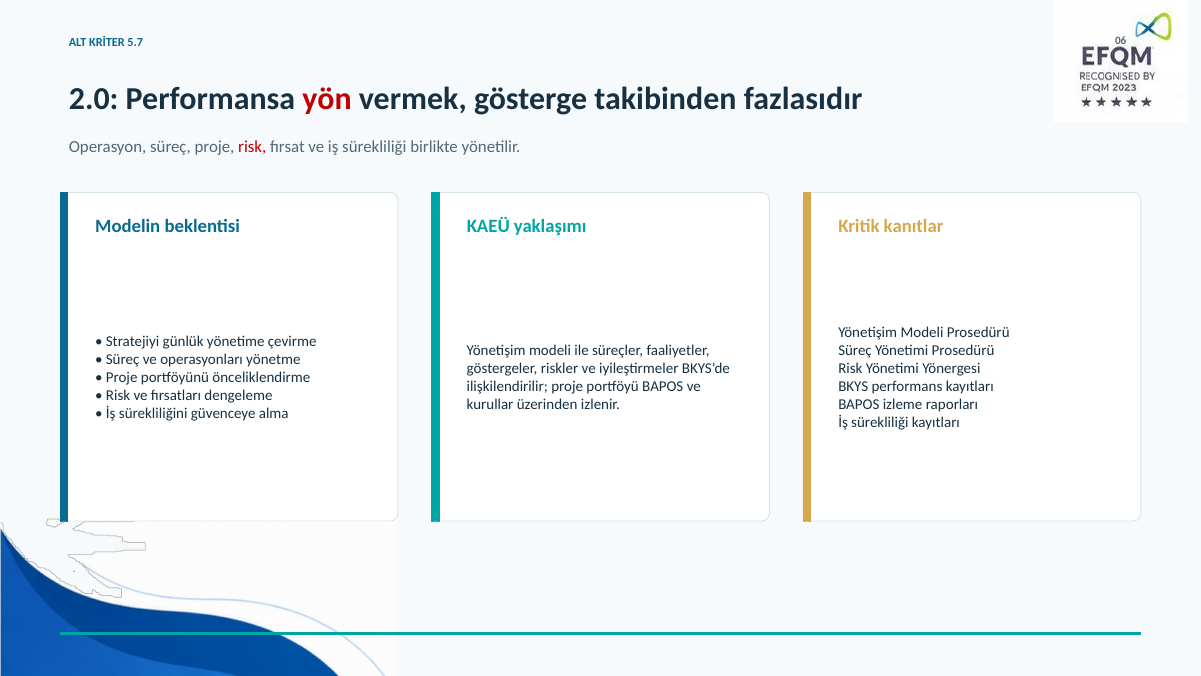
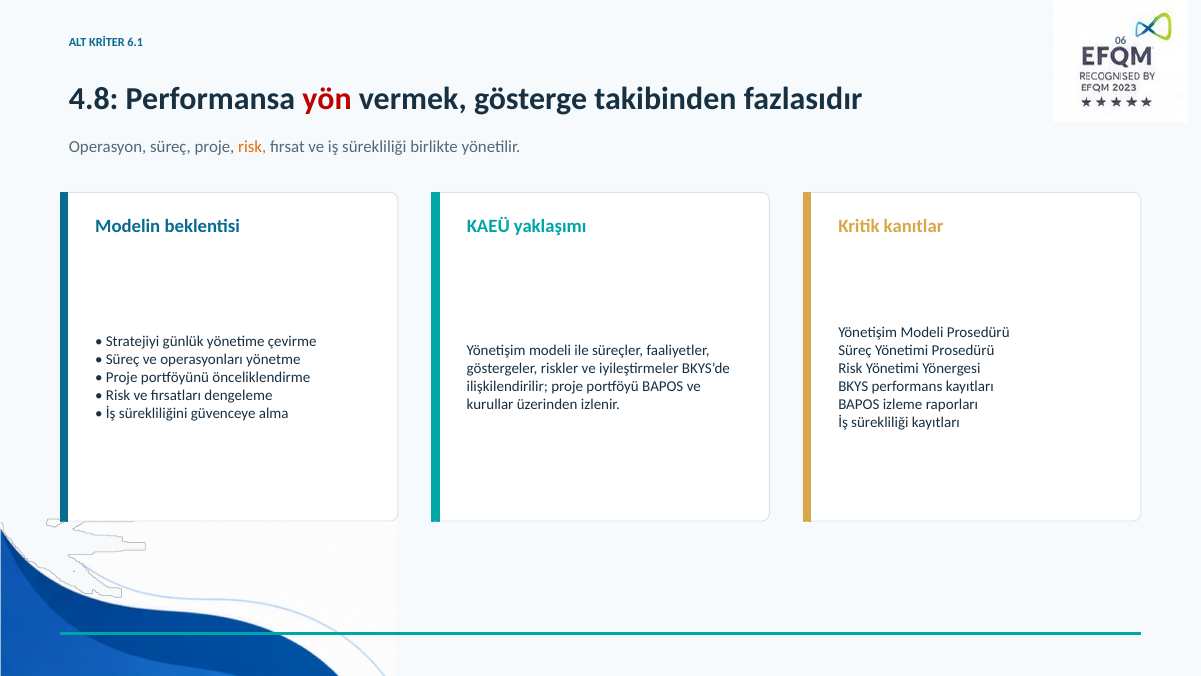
5.7: 5.7 -> 6.1
2.0: 2.0 -> 4.8
risk at (252, 147) colour: red -> orange
